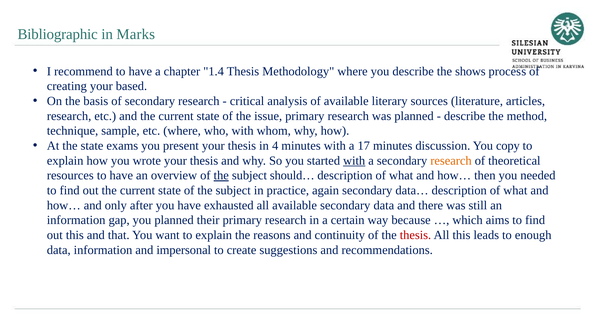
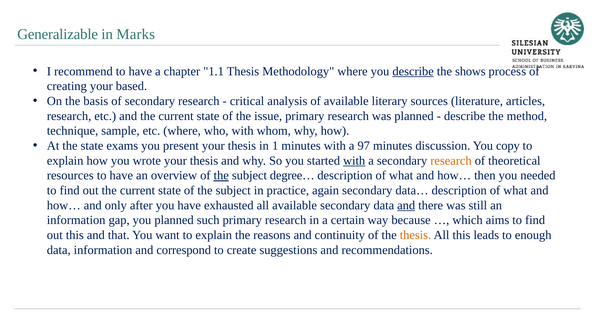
Bibliographic: Bibliographic -> Generalizable
1.4: 1.4 -> 1.1
describe at (413, 71) underline: none -> present
4: 4 -> 1
17: 17 -> 97
should…: should… -> degree…
and at (406, 205) underline: none -> present
their: their -> such
thesis at (415, 235) colour: red -> orange
impersonal: impersonal -> correspond
